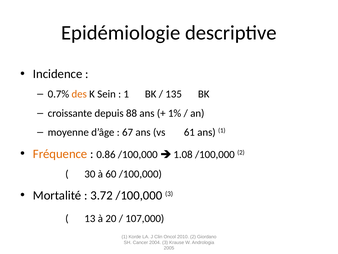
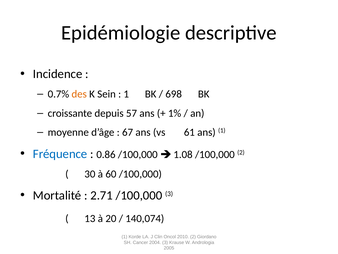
135: 135 -> 698
88: 88 -> 57
Fréquence colour: orange -> blue
3.72: 3.72 -> 2.71
107,000: 107,000 -> 140,074
